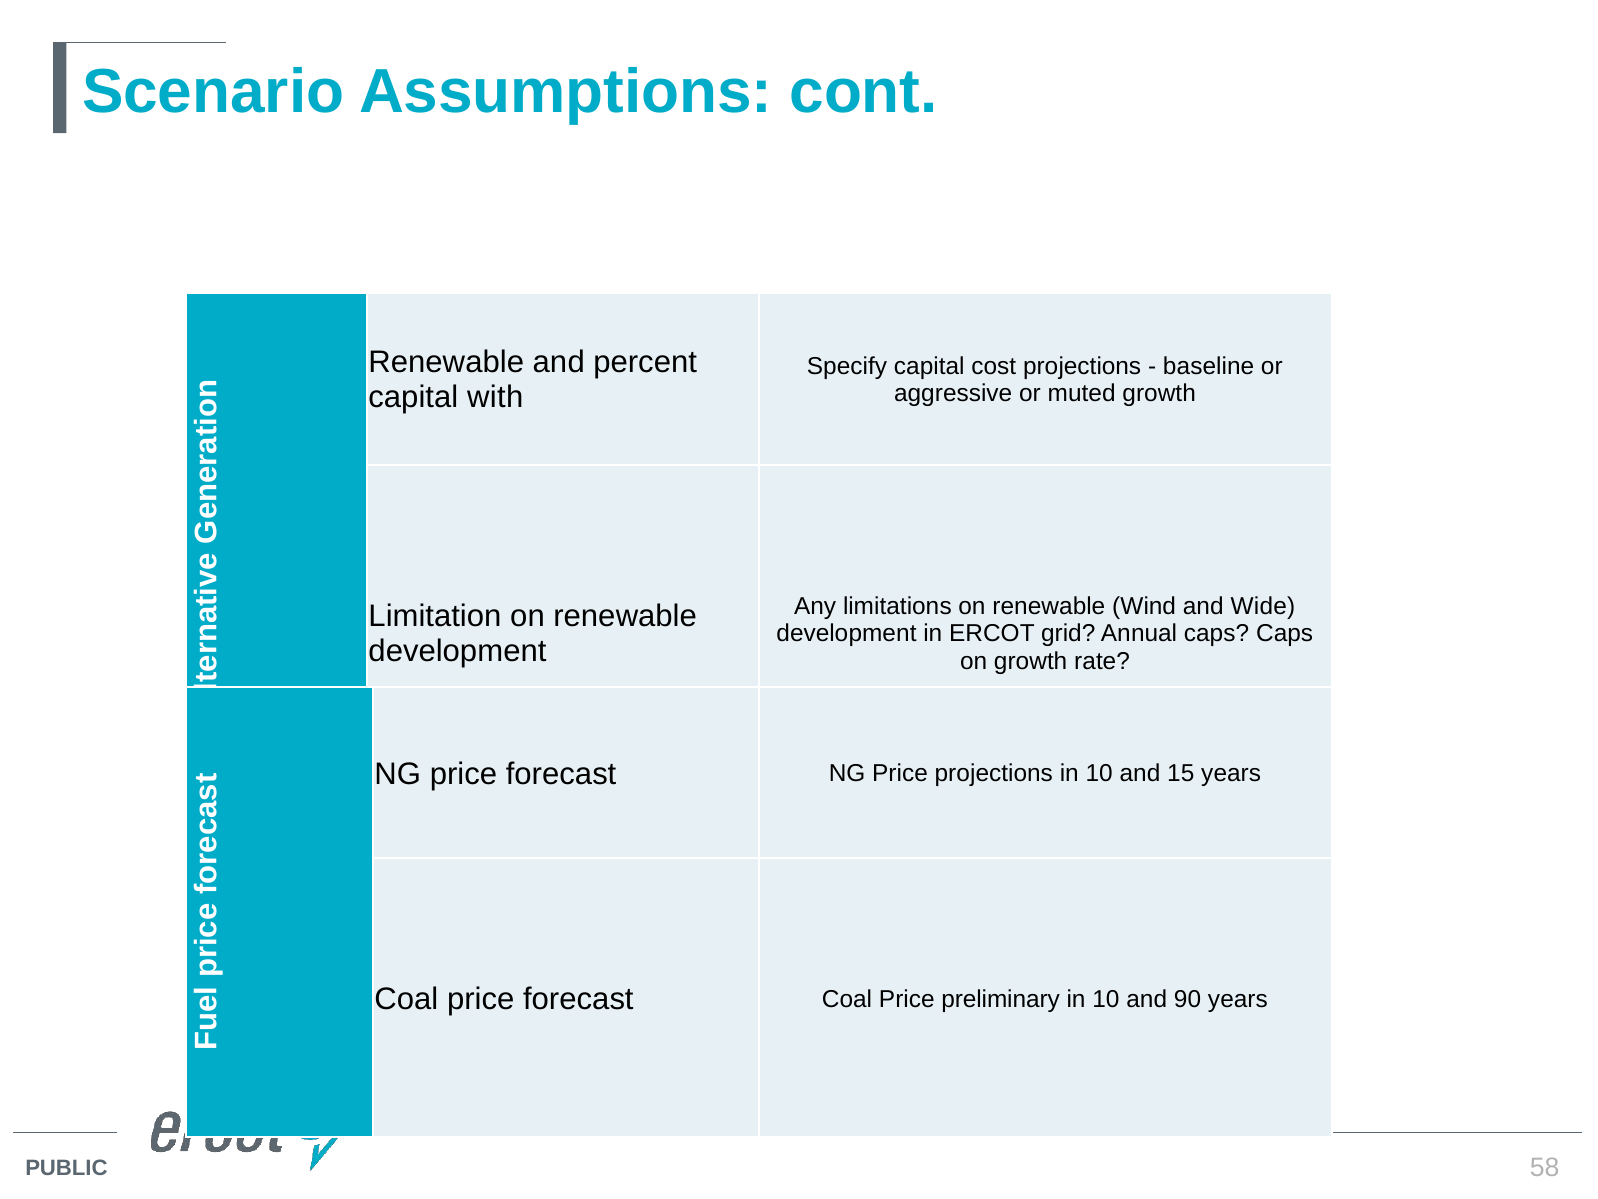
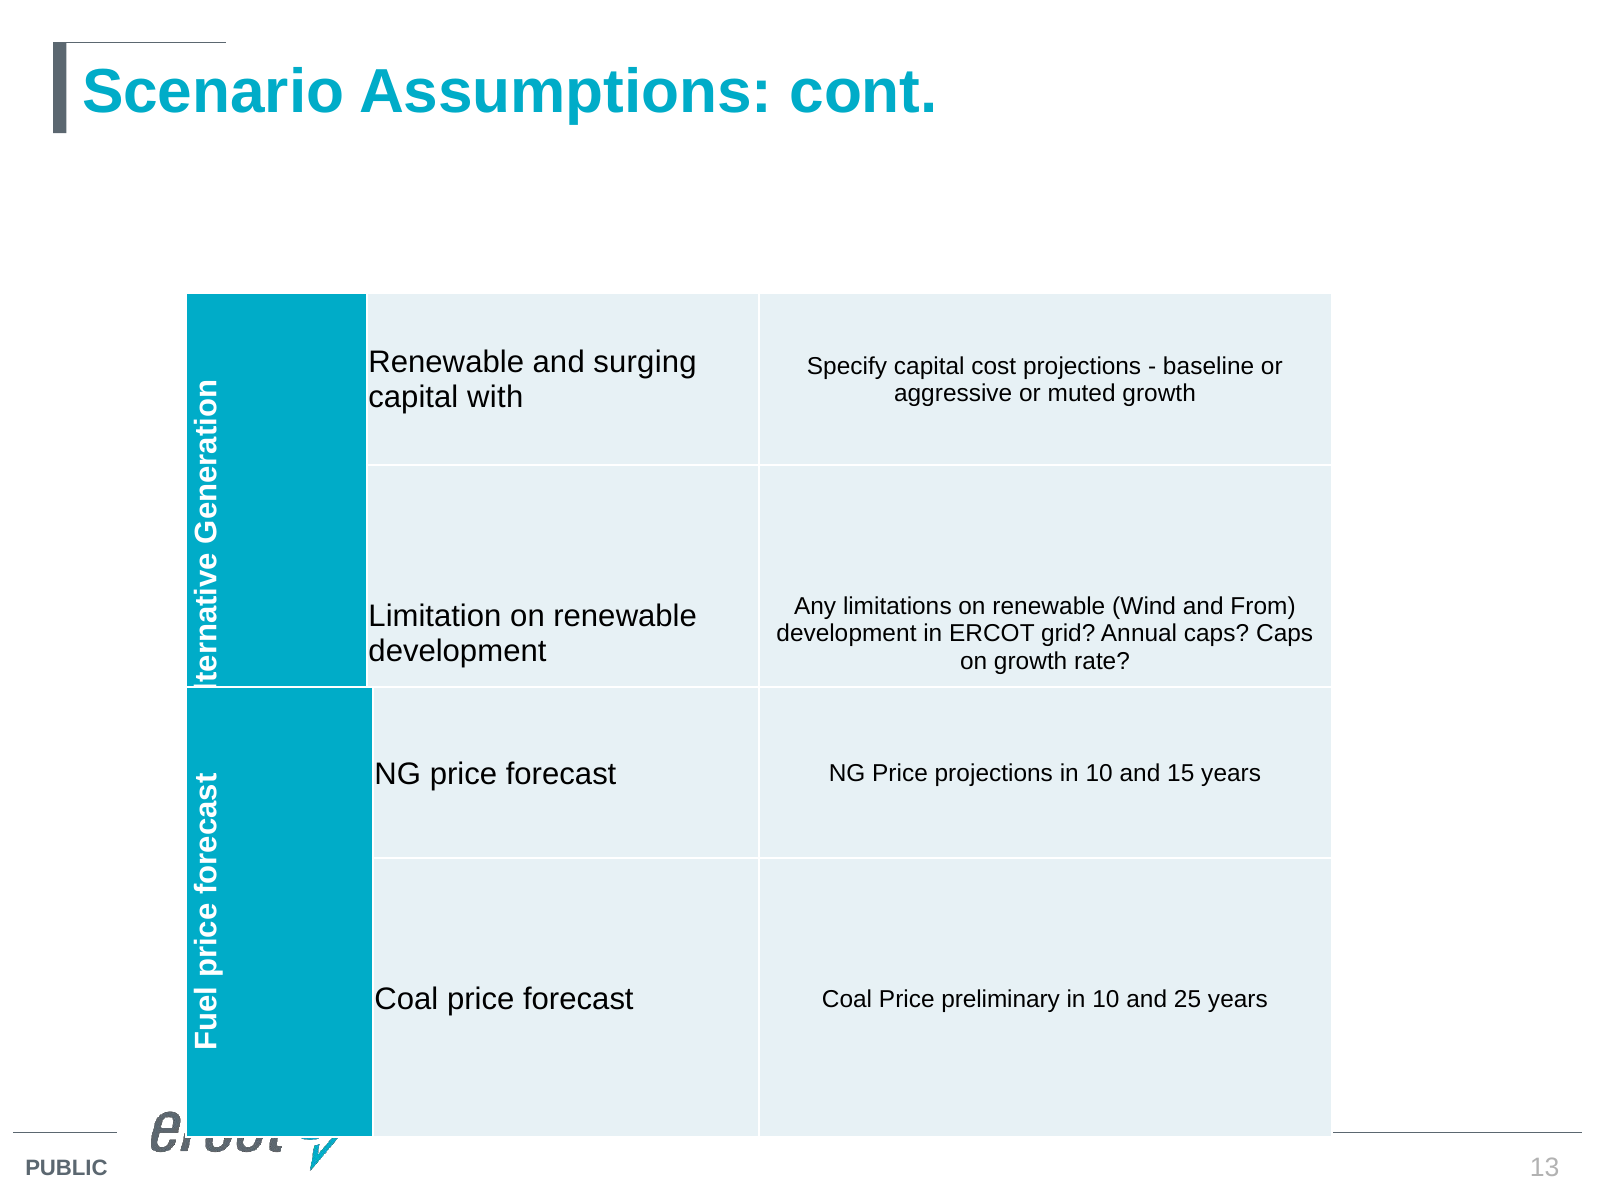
percent: percent -> surging
Wide: Wide -> From
90: 90 -> 25
58: 58 -> 13
